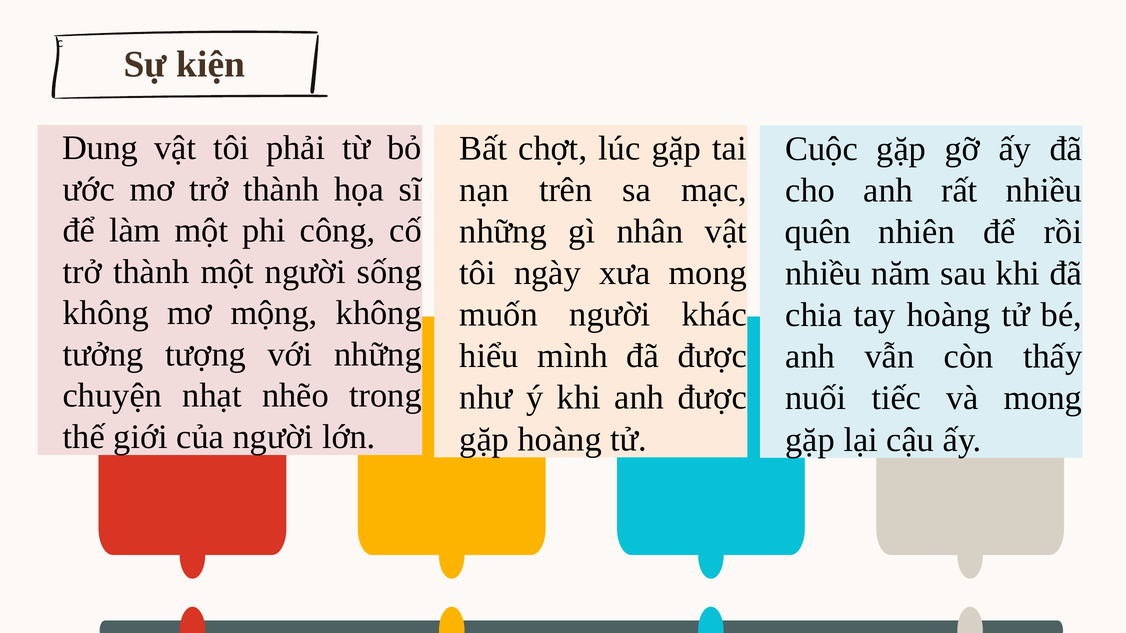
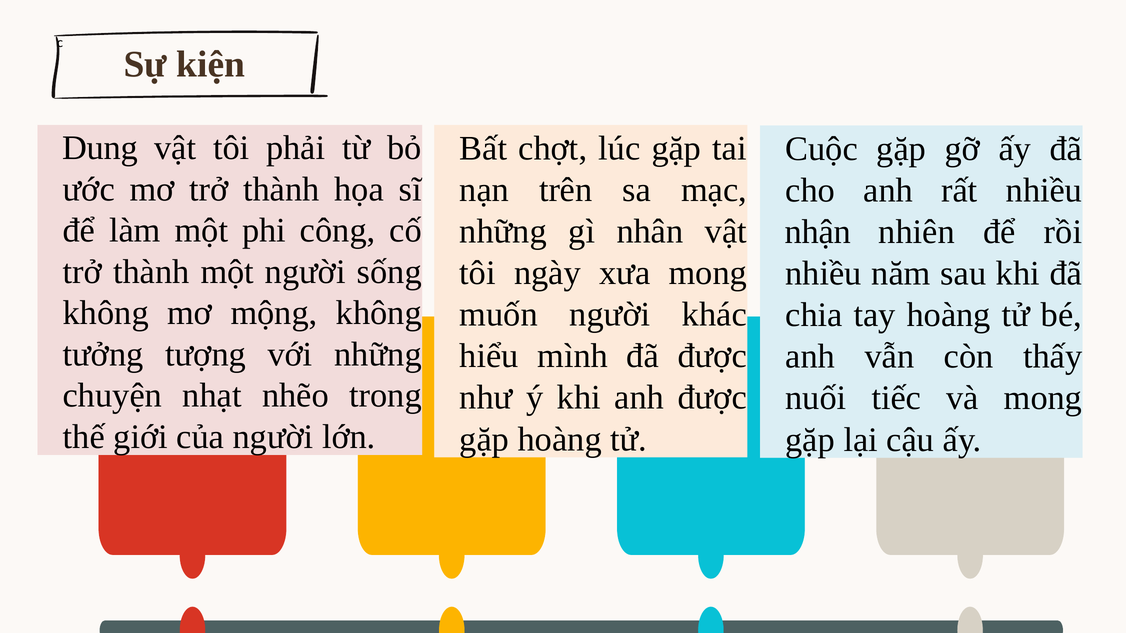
quên: quên -> nhận
